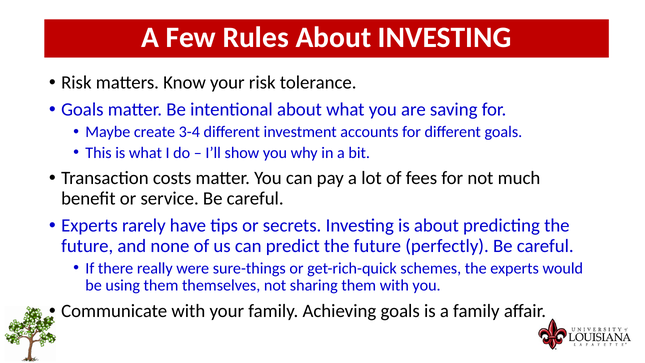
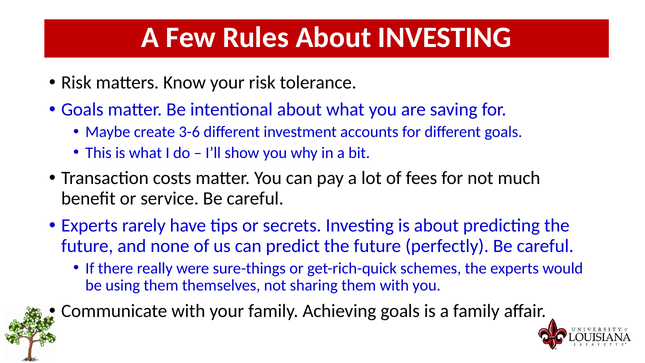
3-4: 3-4 -> 3-6
